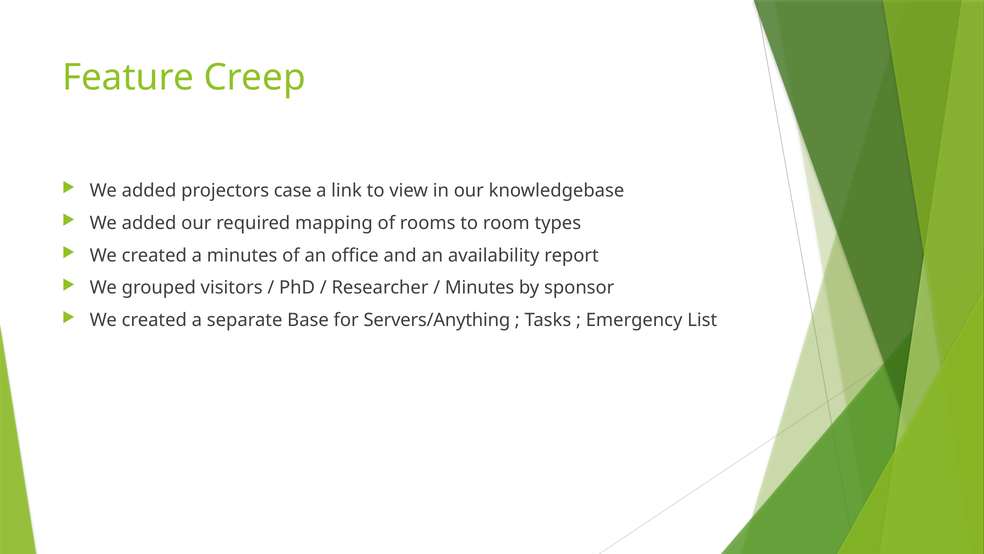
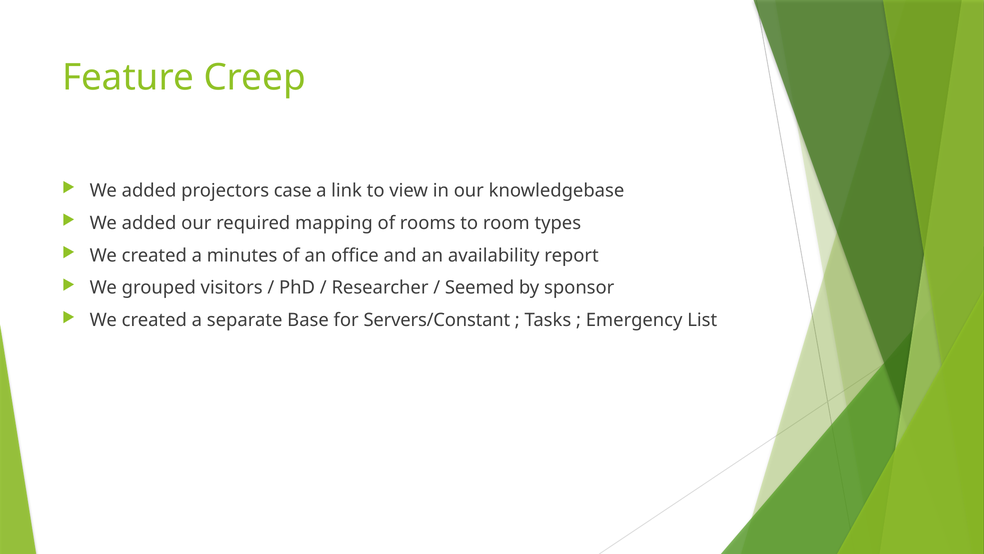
Minutes at (480, 288): Minutes -> Seemed
Servers/Anything: Servers/Anything -> Servers/Constant
